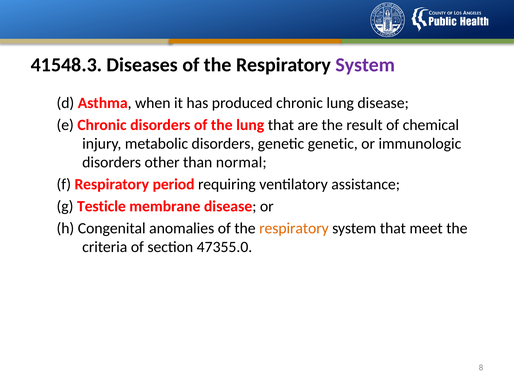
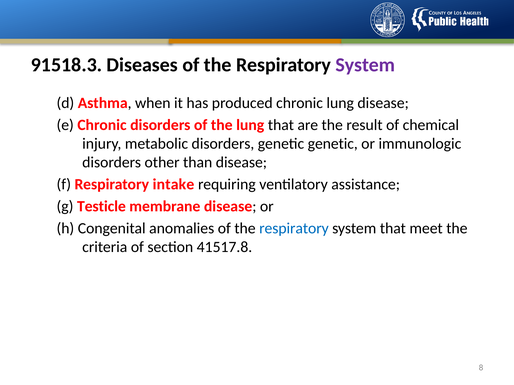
41548.3: 41548.3 -> 91518.3
than normal: normal -> disease
period: period -> intake
respiratory at (294, 229) colour: orange -> blue
47355.0: 47355.0 -> 41517.8
